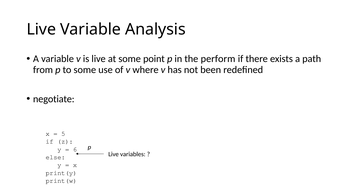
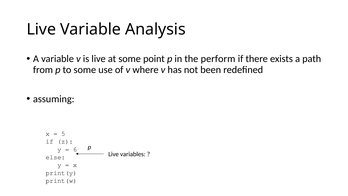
negotiate: negotiate -> assuming
